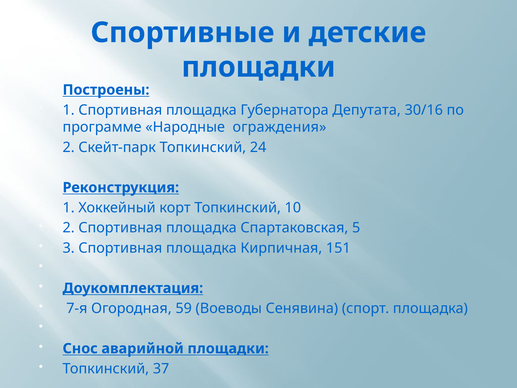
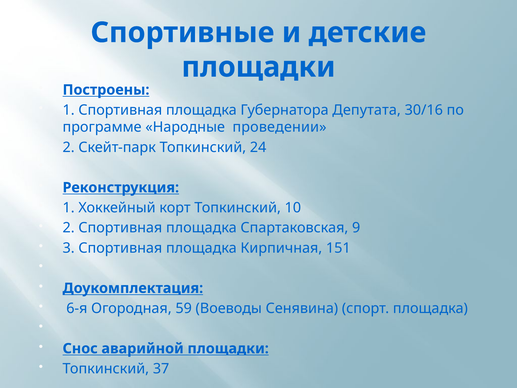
ограждения: ограждения -> проведении
5: 5 -> 9
7-я: 7-я -> 6-я
